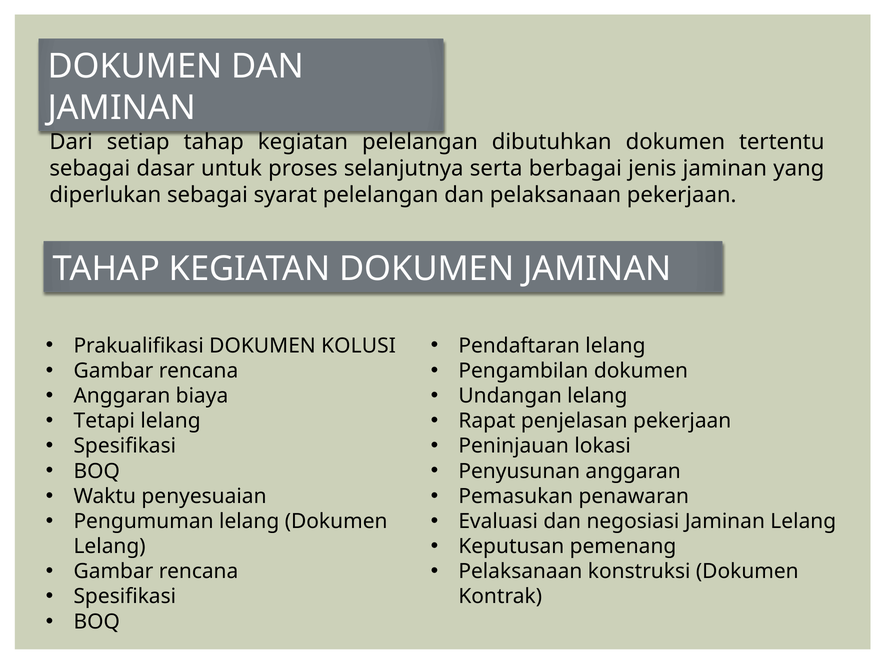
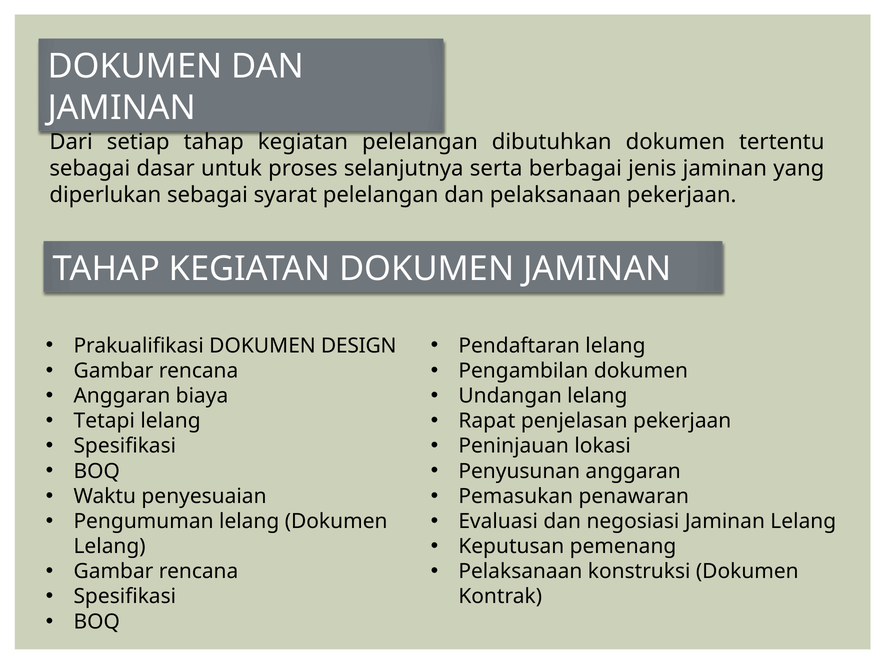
KOLUSI: KOLUSI -> DESIGN
